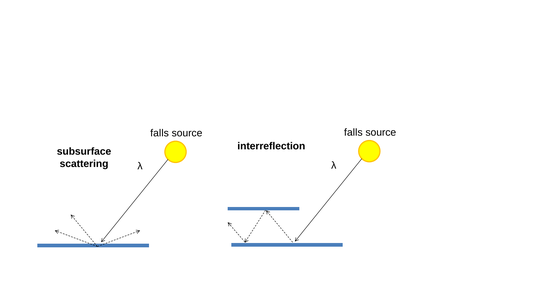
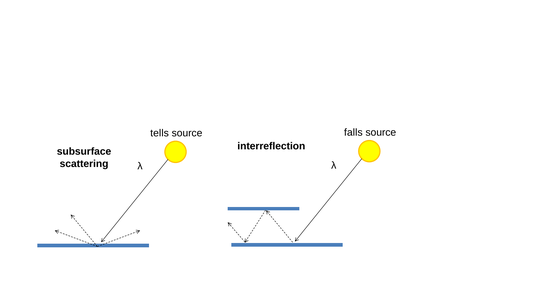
falls at (160, 133): falls -> tells
